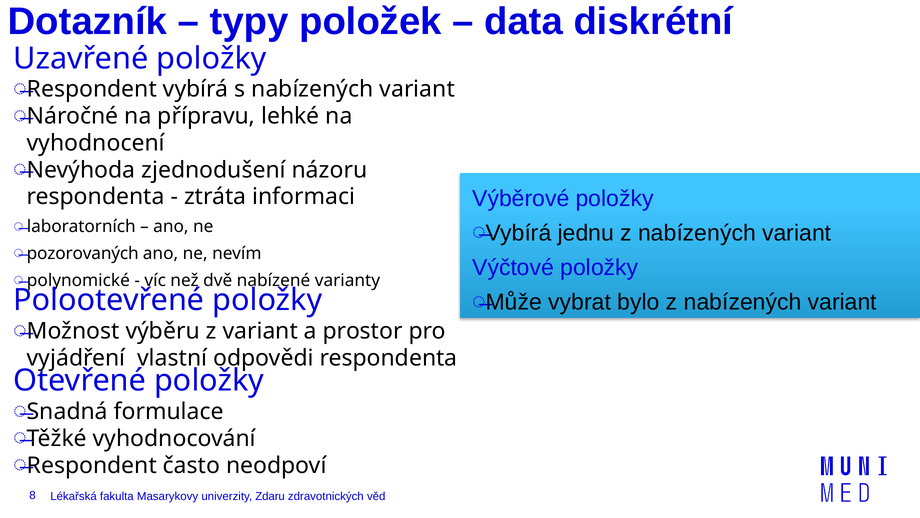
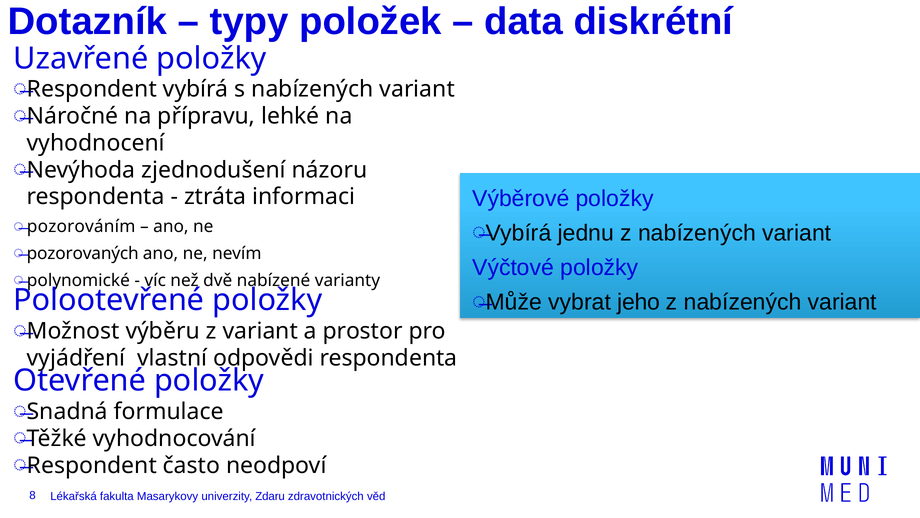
laboratorních: laboratorních -> pozorováním
bylo: bylo -> jeho
